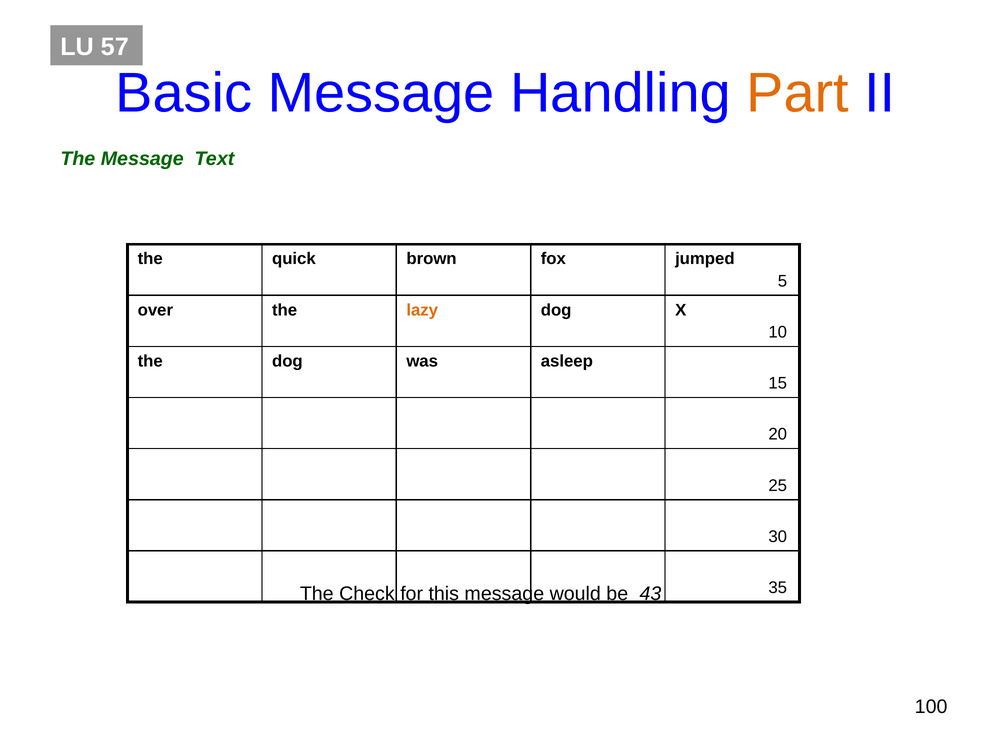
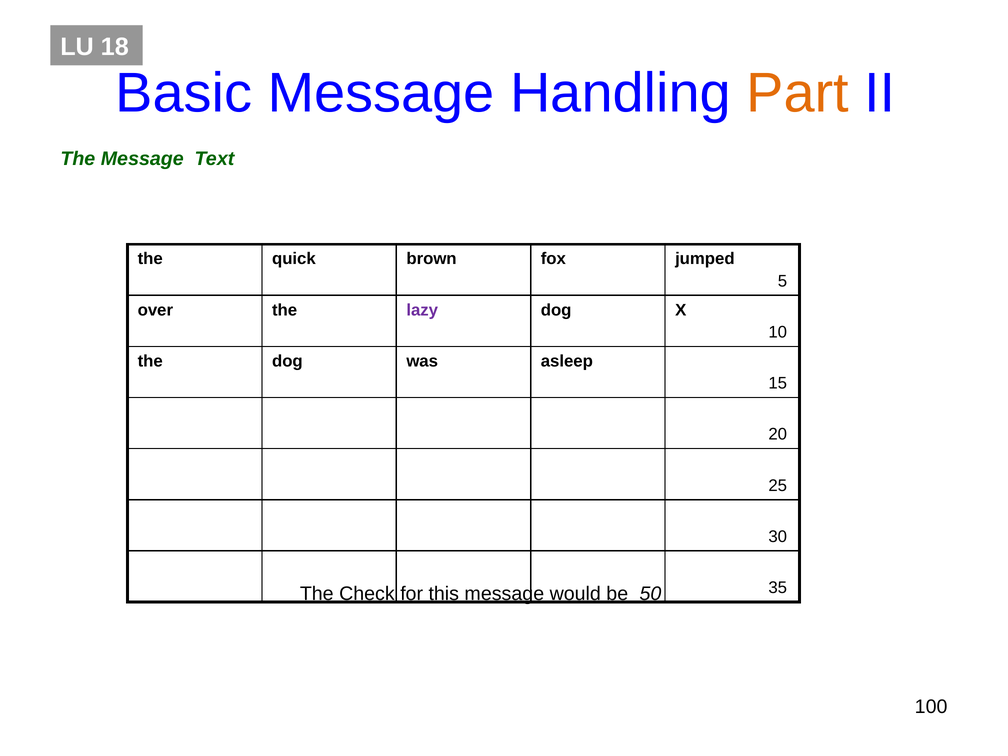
57: 57 -> 18
lazy colour: orange -> purple
43: 43 -> 50
